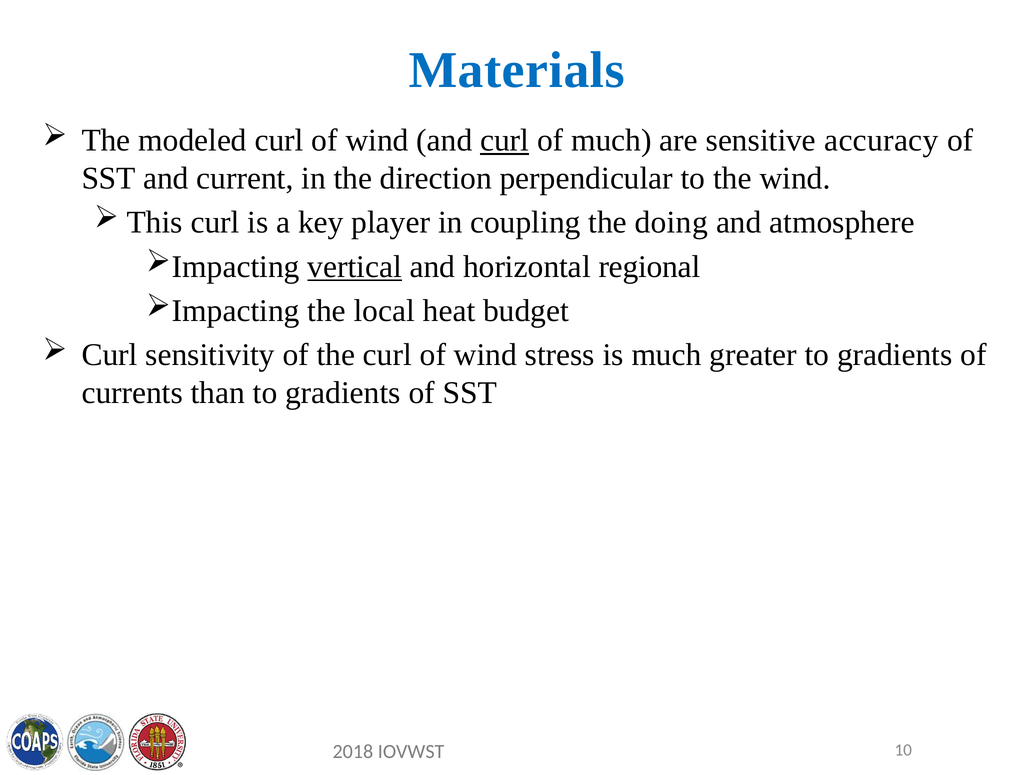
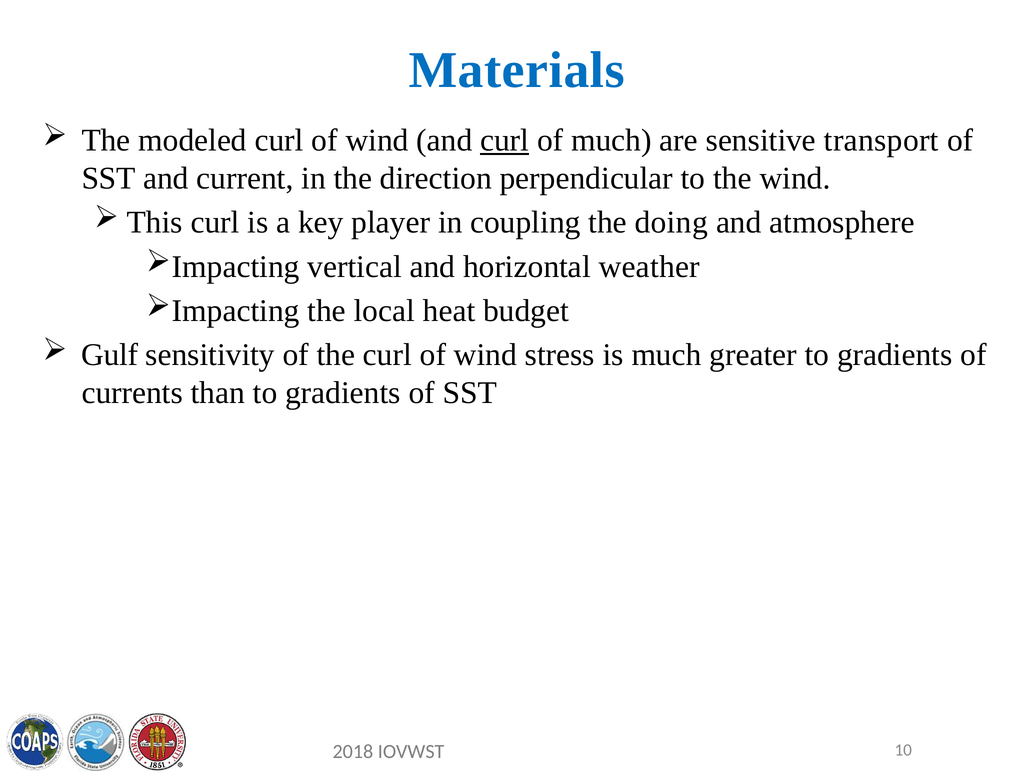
accuracy: accuracy -> transport
vertical underline: present -> none
regional: regional -> weather
Curl at (110, 355): Curl -> Gulf
